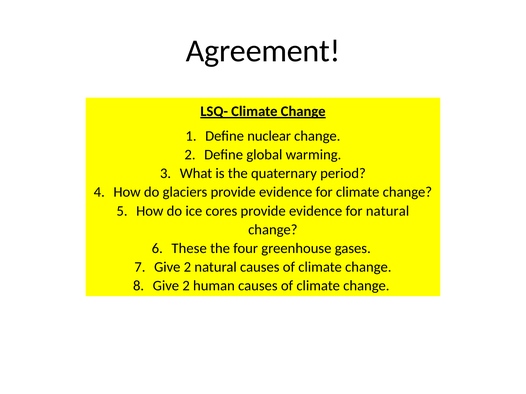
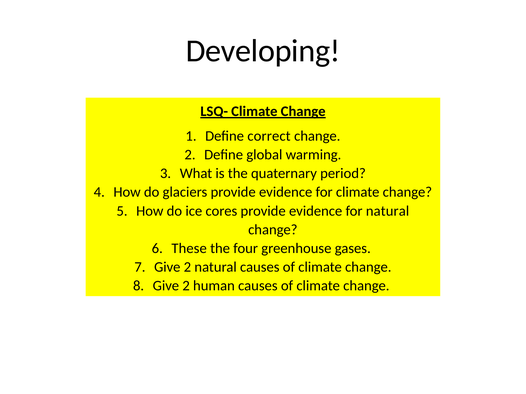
Agreement: Agreement -> Developing
nuclear: nuclear -> correct
